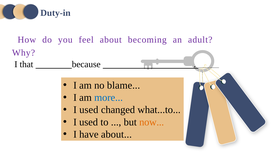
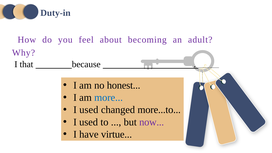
blame: blame -> honest
what...to: what...to -> more...to
now colour: orange -> purple
have about: about -> virtue
